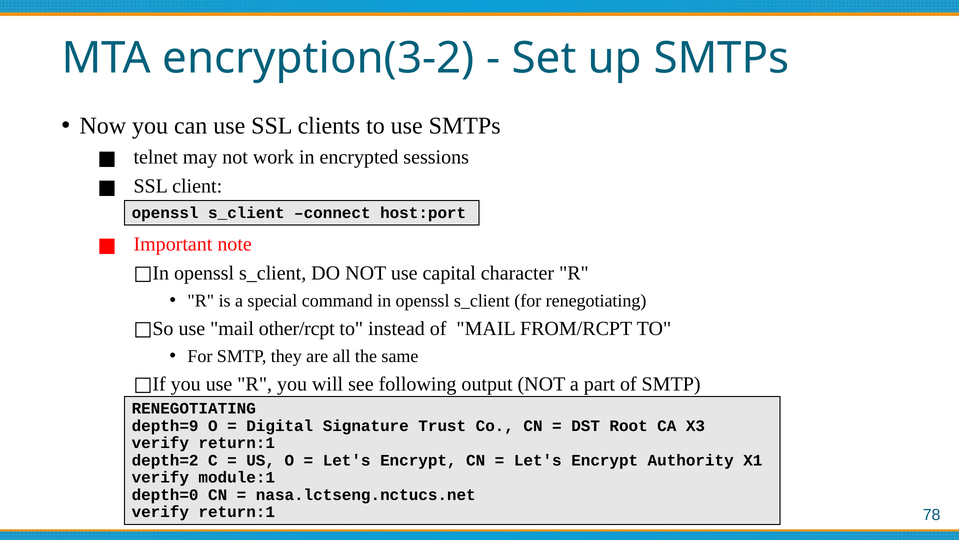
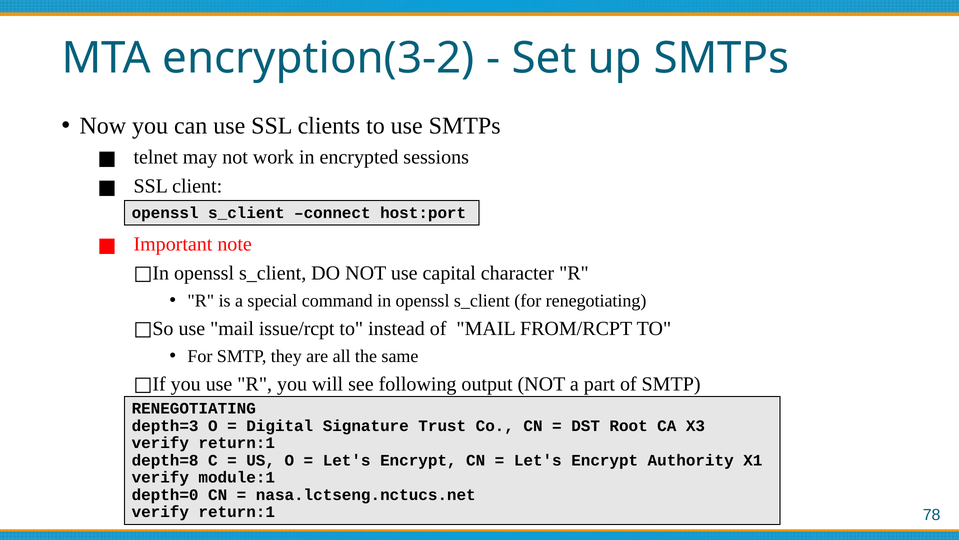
other/rcpt: other/rcpt -> issue/rcpt
depth=9: depth=9 -> depth=3
depth=2: depth=2 -> depth=8
